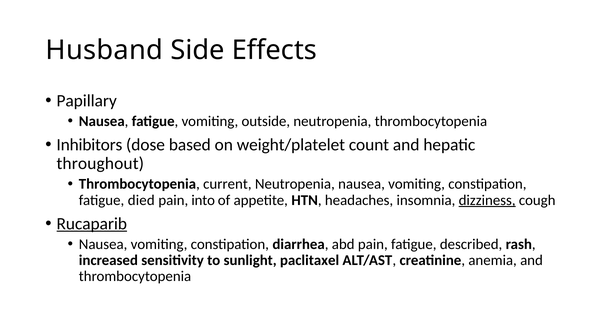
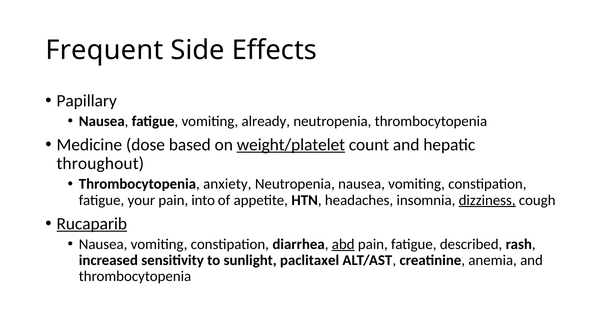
Husband: Husband -> Frequent
outside: outside -> already
Inhibitors: Inhibitors -> Medicine
weight/platelet underline: none -> present
current: current -> anxiety
died: died -> your
abd underline: none -> present
